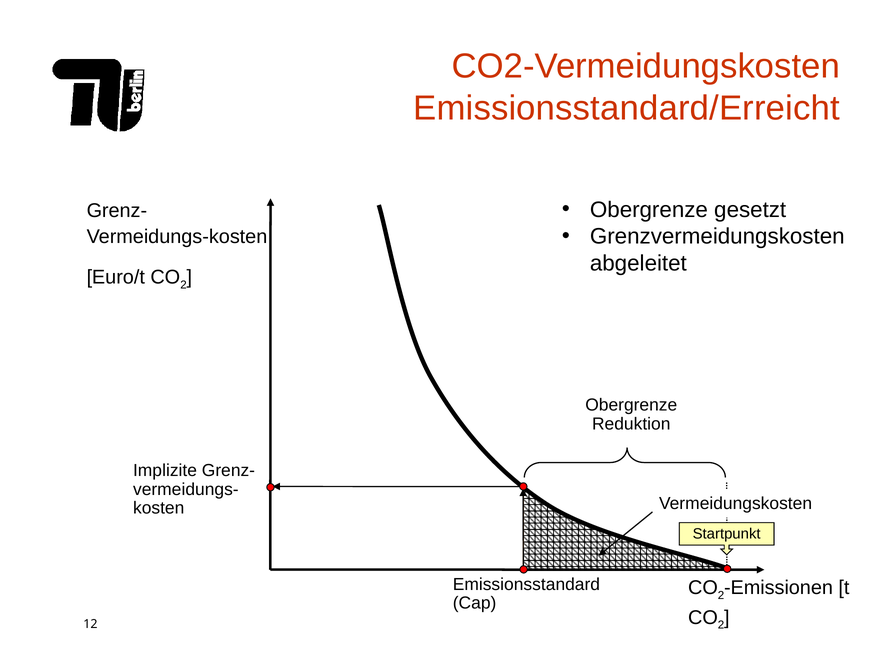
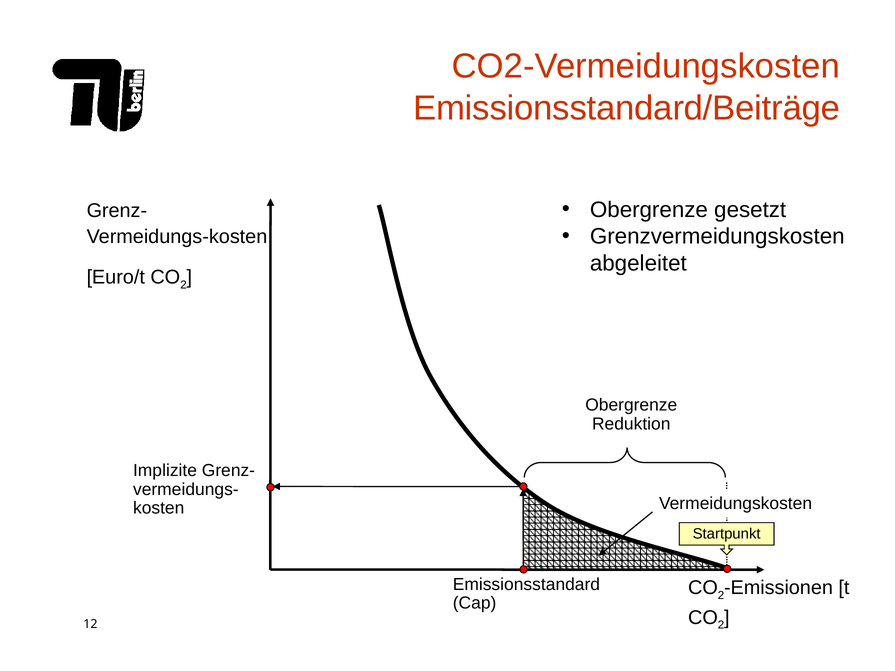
Emissionsstandard/Erreicht: Emissionsstandard/Erreicht -> Emissionsstandard/Beiträge
